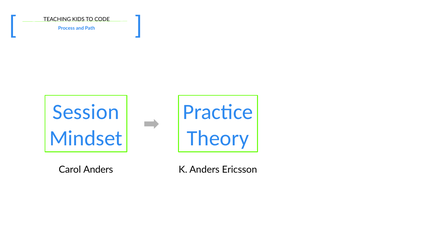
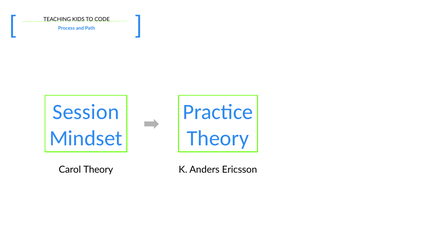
Carol Anders: Anders -> Theory
